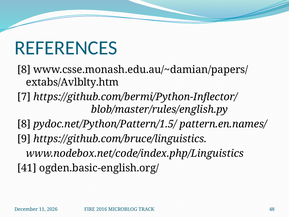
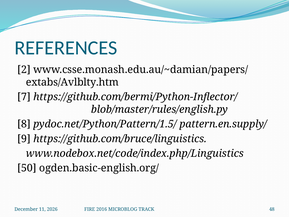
8 at (24, 70): 8 -> 2
pattern.en.names/: pattern.en.names/ -> pattern.en.supply/
41: 41 -> 50
